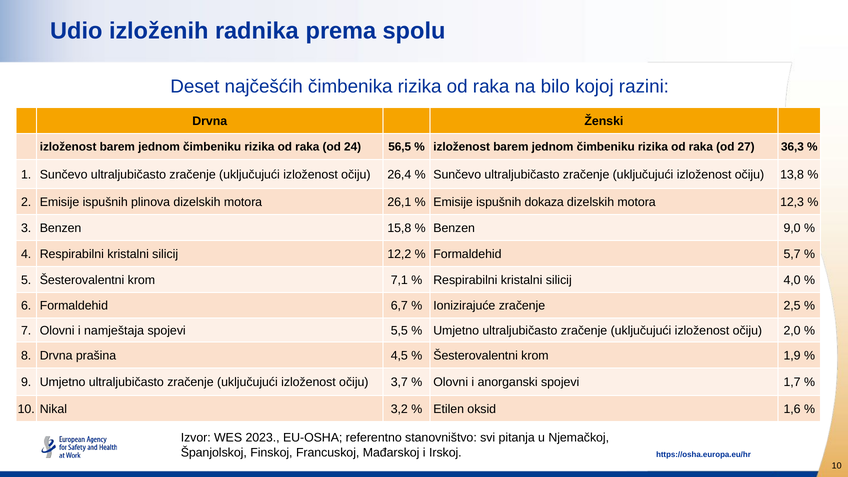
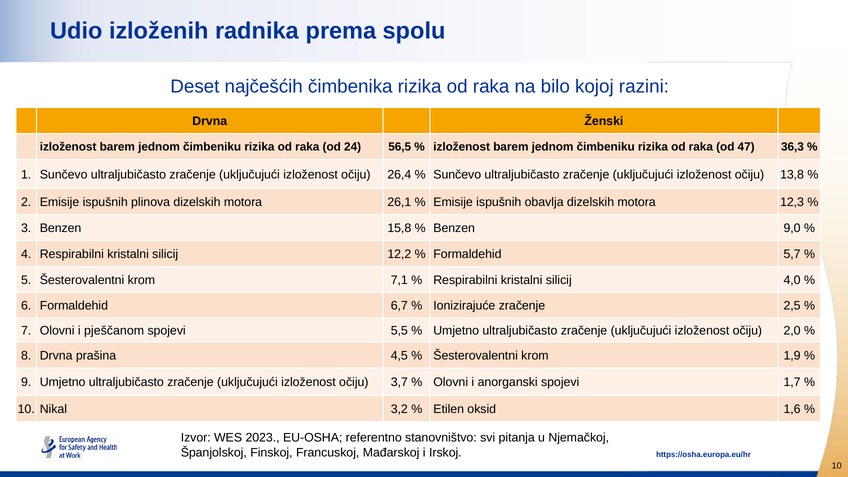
27: 27 -> 47
dokaza: dokaza -> obavlja
namještaja: namještaja -> pješčanom
